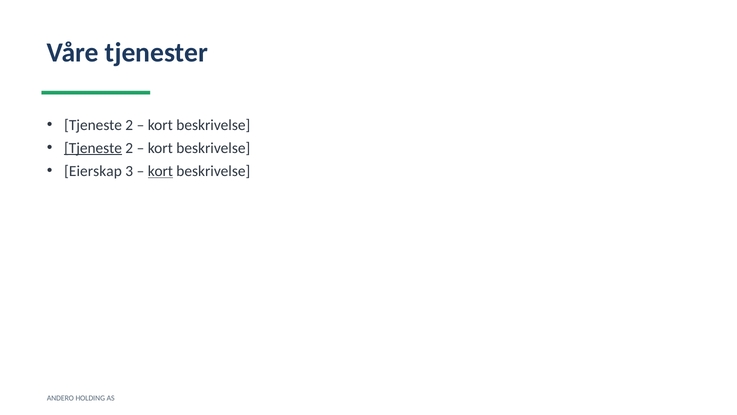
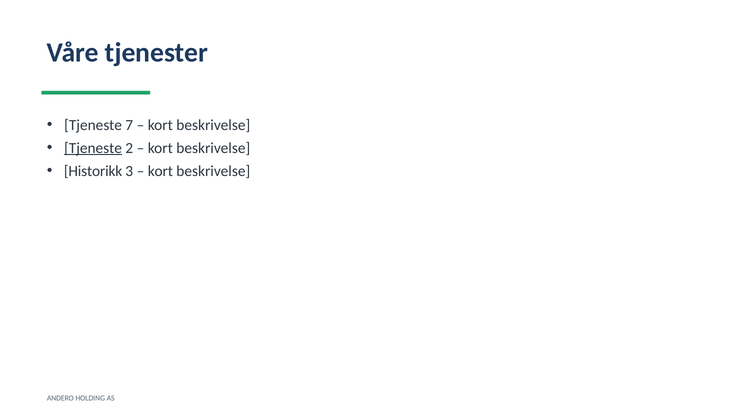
2 at (129, 125): 2 -> 7
Eierskap: Eierskap -> Historikk
kort at (160, 171) underline: present -> none
